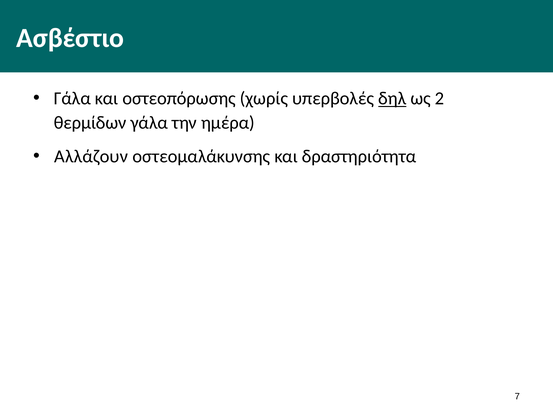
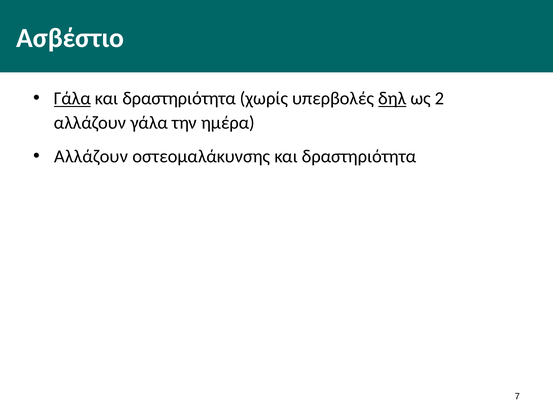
Γάλα at (72, 98) underline: none -> present
οστεοπόρωσης at (179, 98): οστεοπόρωσης -> δραστηριότητα
θερμίδων at (90, 123): θερμίδων -> αλλάζουν
